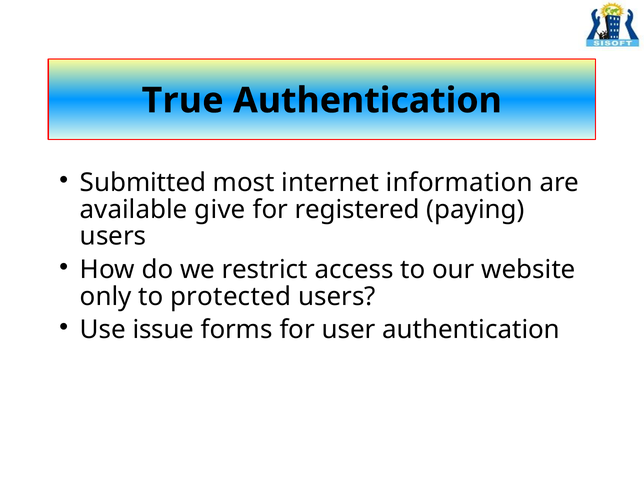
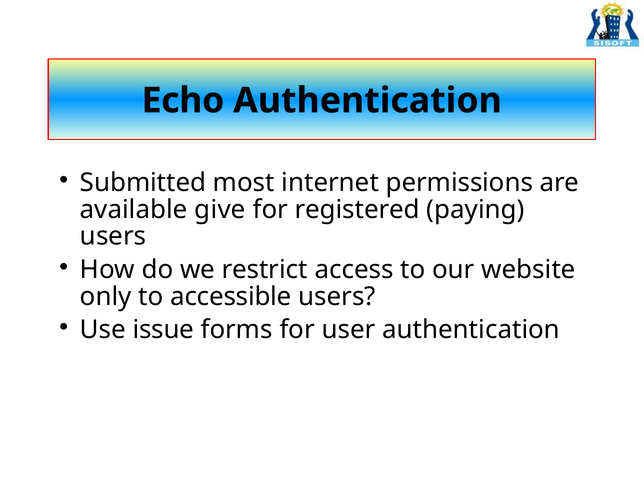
True: True -> Echo
information: information -> permissions
protected: protected -> accessible
